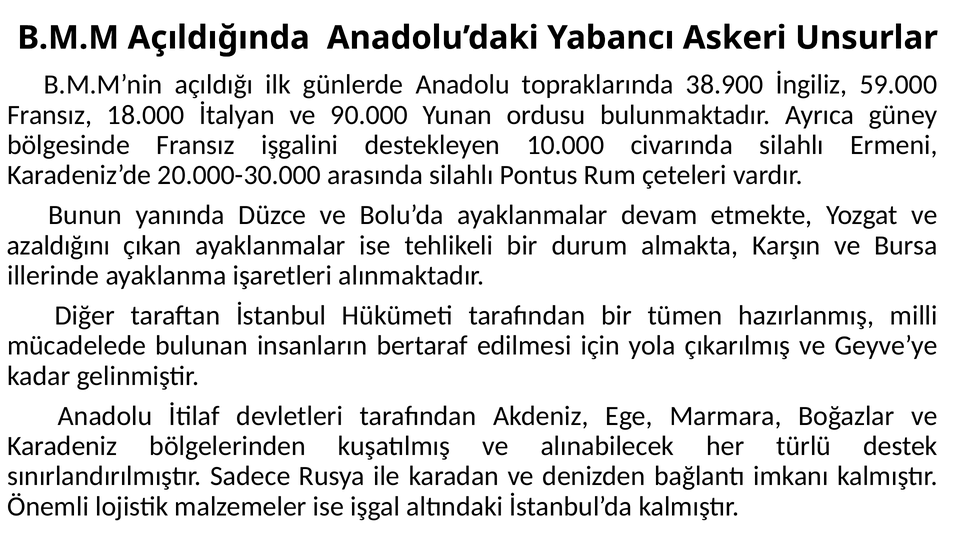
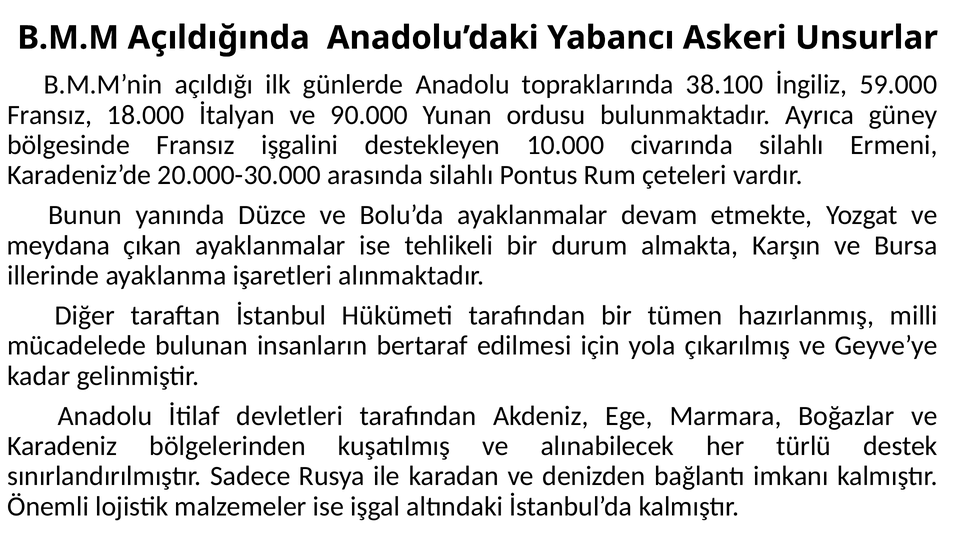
38.900: 38.900 -> 38.100
azaldığını: azaldığını -> meydana
